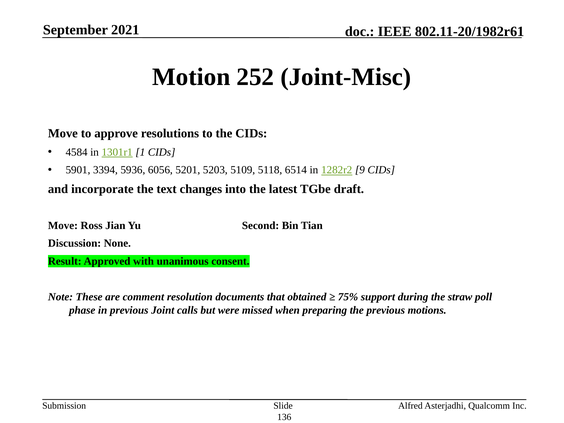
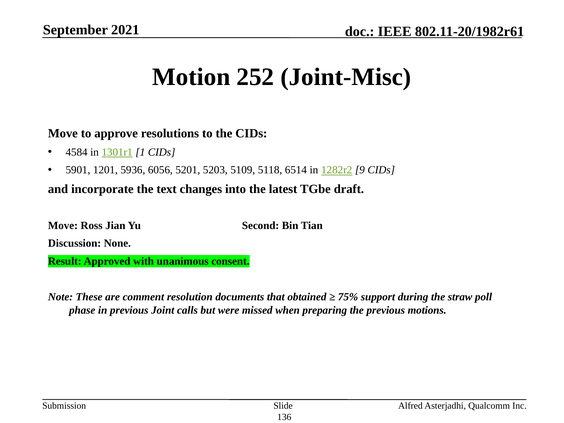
3394: 3394 -> 1201
